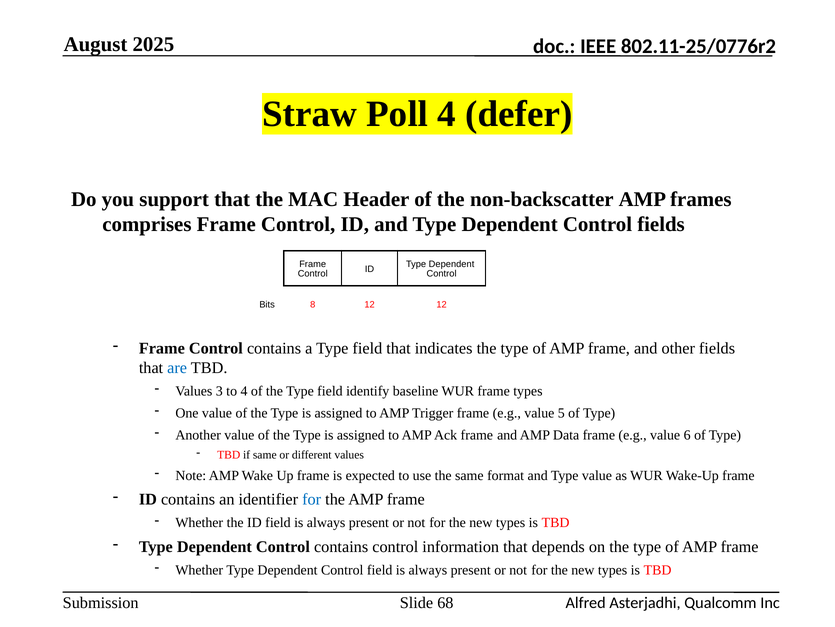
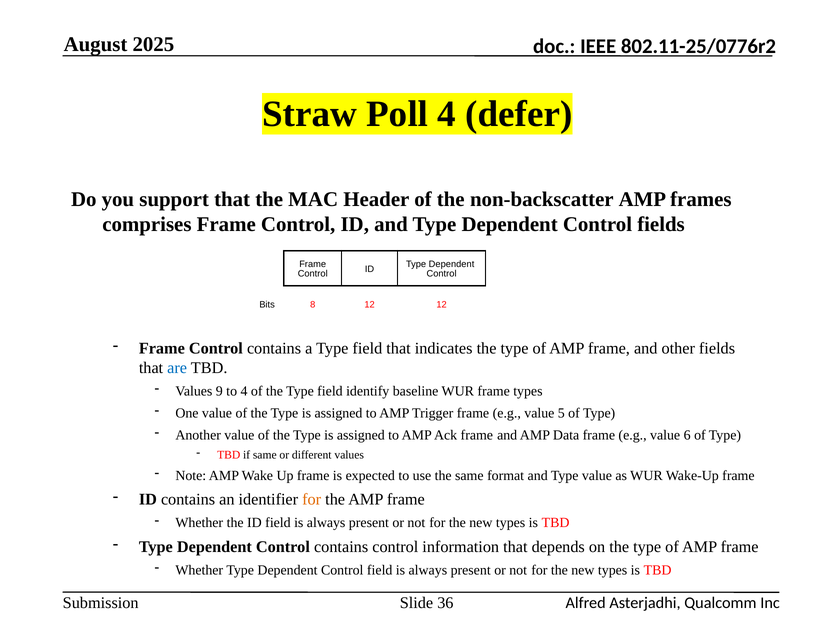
3: 3 -> 9
for at (312, 499) colour: blue -> orange
68: 68 -> 36
